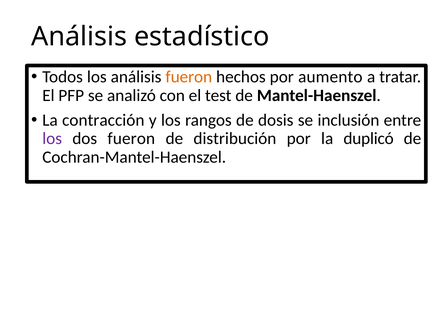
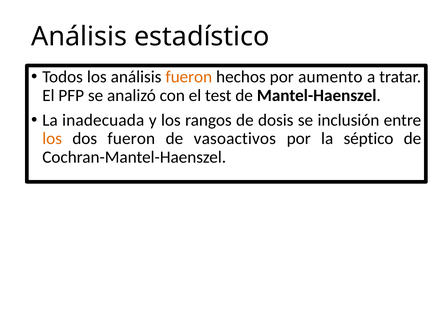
contracción: contracción -> inadecuada
los at (52, 139) colour: purple -> orange
distribución: distribución -> vasoactivos
duplicó: duplicó -> séptico
